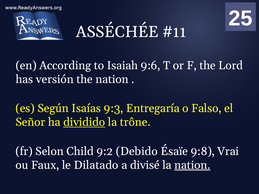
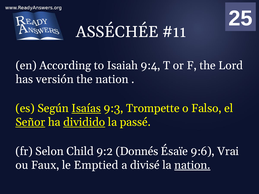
9:6: 9:6 -> 9:4
Isaías underline: none -> present
Entregaría: Entregaría -> Trompette
Señor underline: none -> present
trône: trône -> passé
Debido: Debido -> Donnés
9:8: 9:8 -> 9:6
Dilatado: Dilatado -> Emptied
